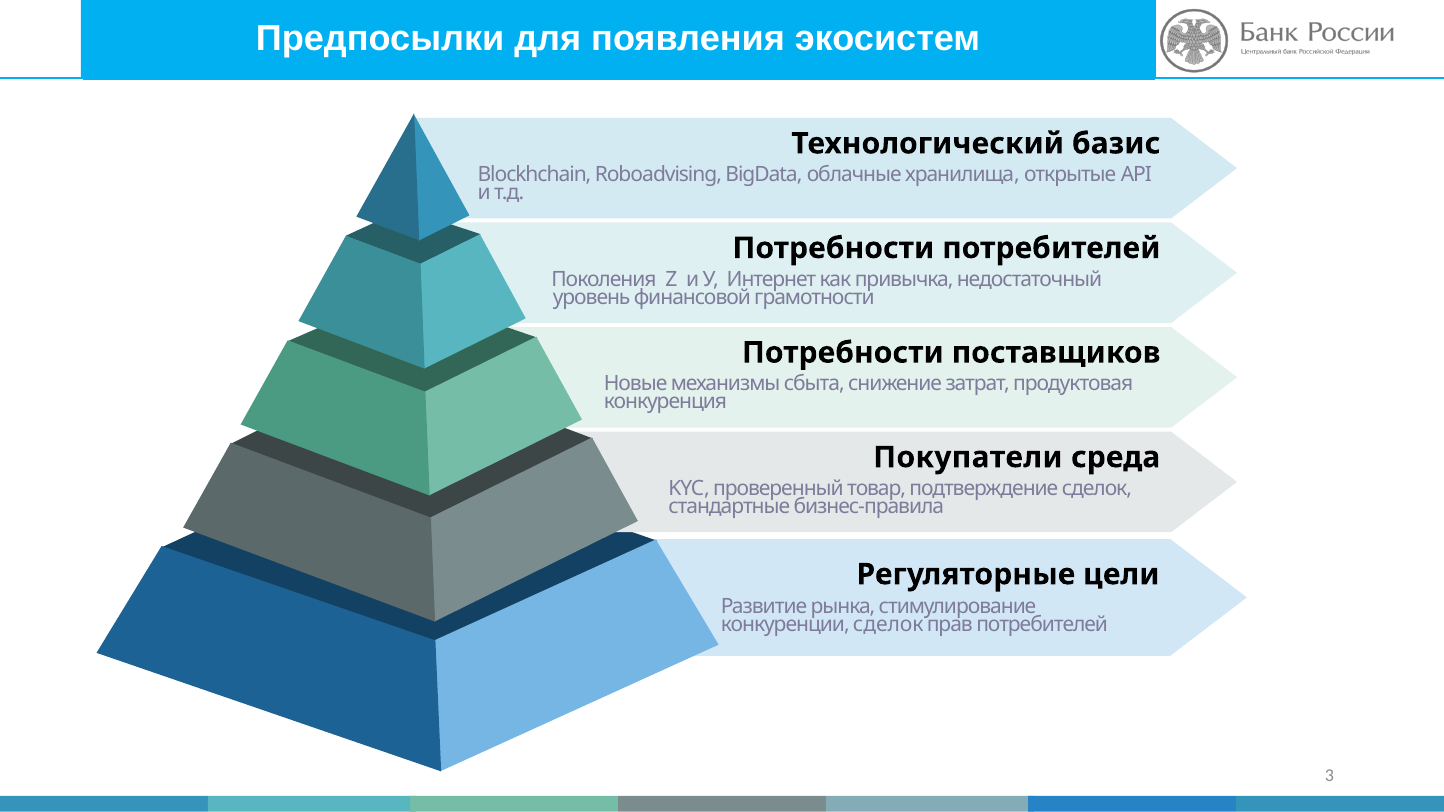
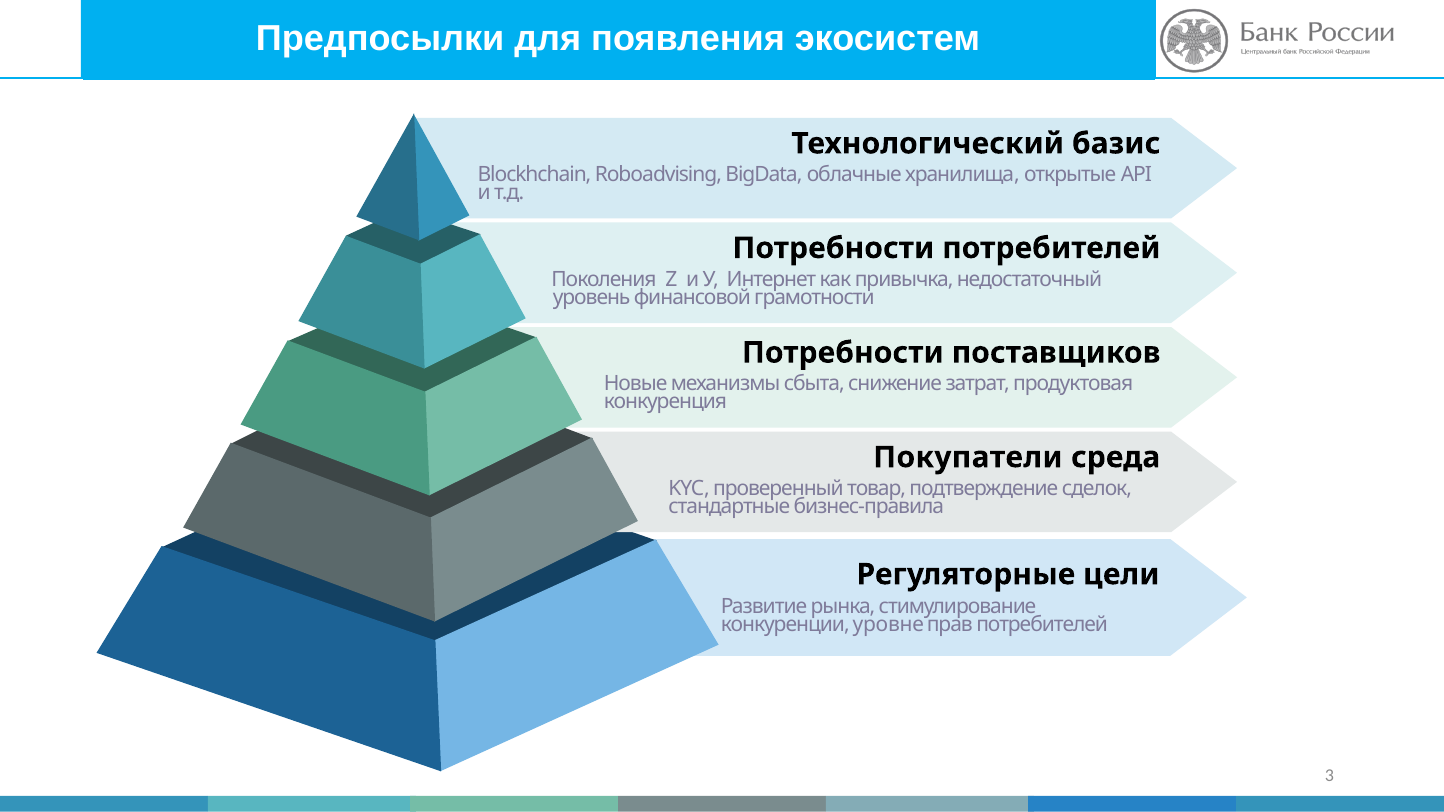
конкуренции сделок: сделок -> уровне
